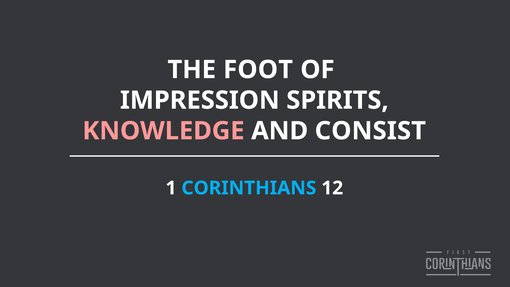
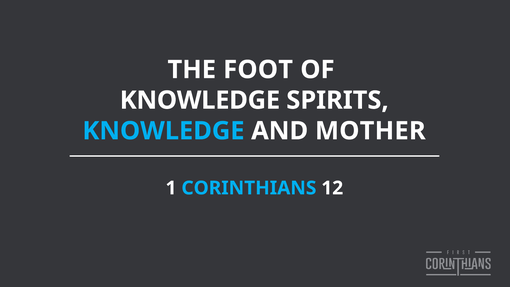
IMPRESSION at (200, 100): IMPRESSION -> KNOWLEDGE
KNOWLEDGE at (163, 131) colour: pink -> light blue
CONSIST: CONSIST -> MOTHER
